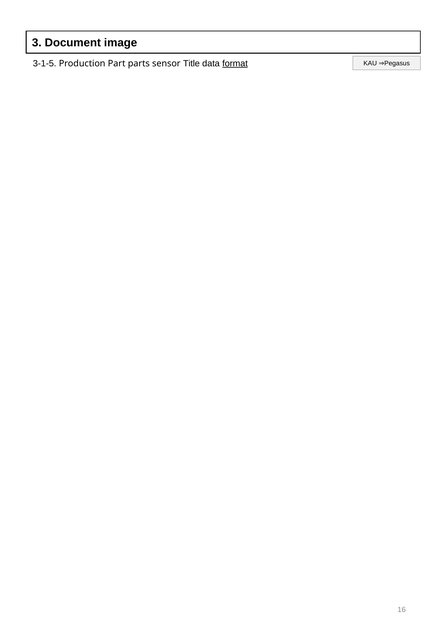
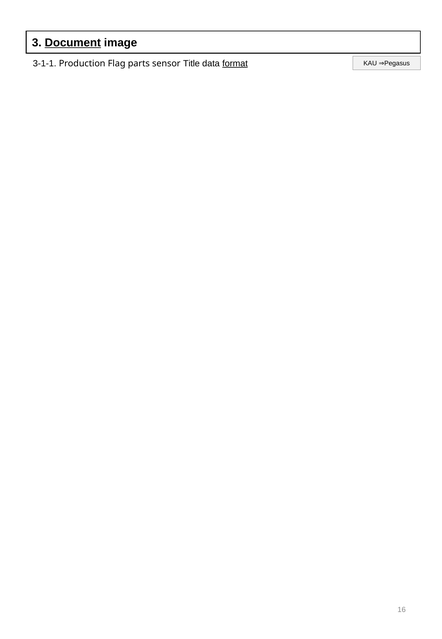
Document underline: none -> present
3-1-5: 3-1-5 -> 3-1-1
Part: Part -> Flag
